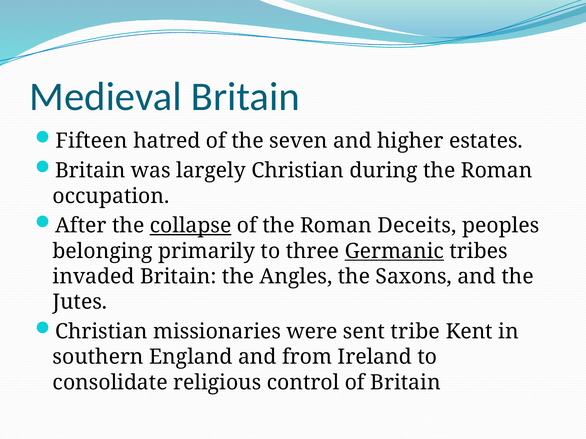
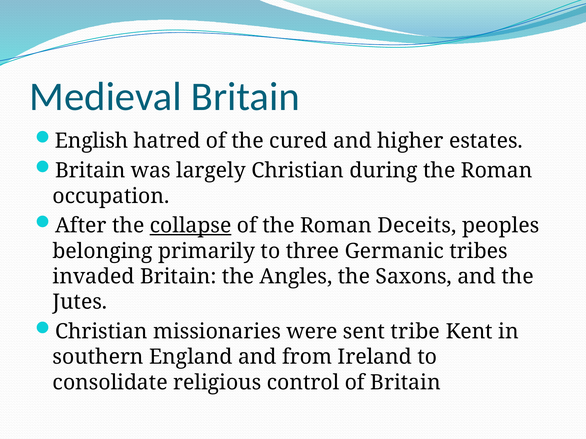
Fifteen: Fifteen -> English
seven: seven -> cured
Germanic underline: present -> none
